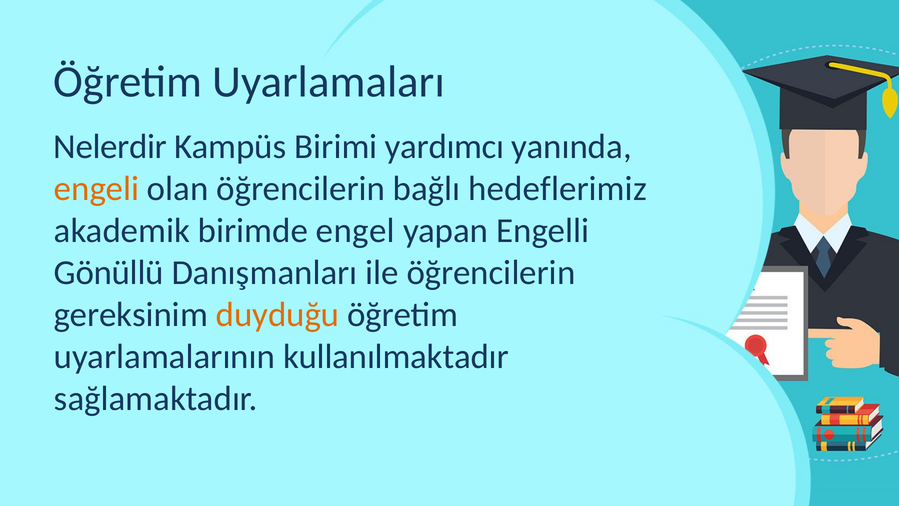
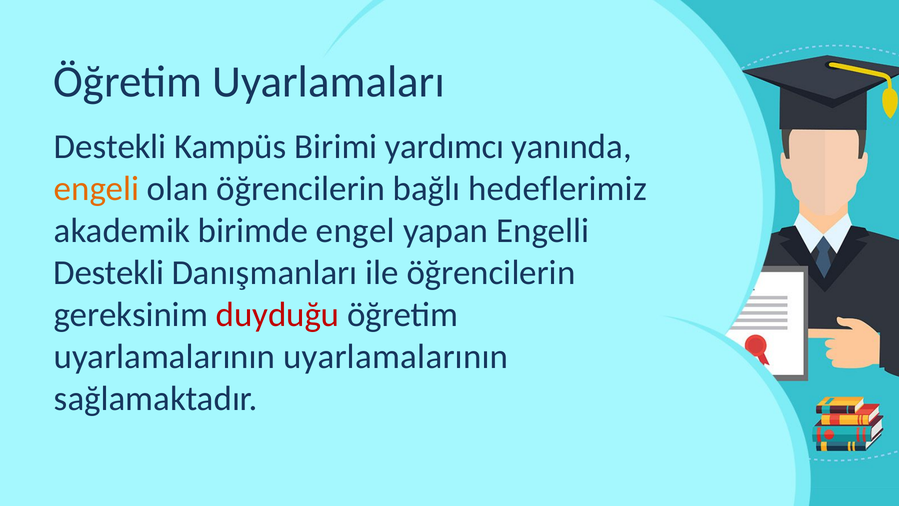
Nelerdir at (110, 147): Nelerdir -> Destekli
Gönüllü at (109, 273): Gönüllü -> Destekli
duyduğu colour: orange -> red
uyarlamalarının kullanılmaktadır: kullanılmaktadır -> uyarlamalarının
